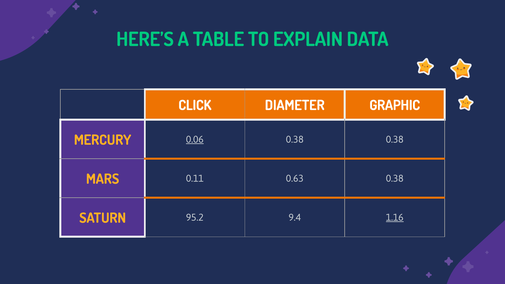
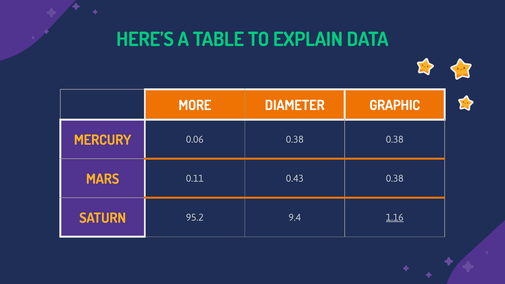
CLICK: CLICK -> MORE
0.06 underline: present -> none
0.63: 0.63 -> 0.43
